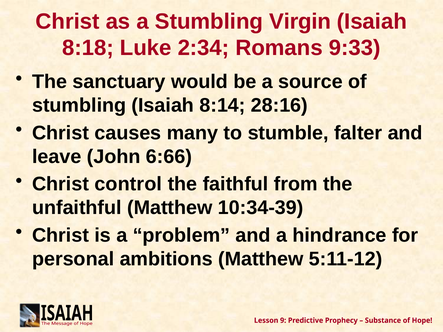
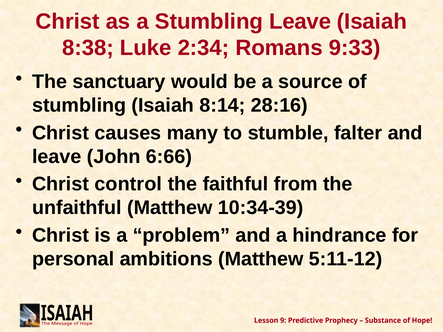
Stumbling Virgin: Virgin -> Leave
8:18: 8:18 -> 8:38
